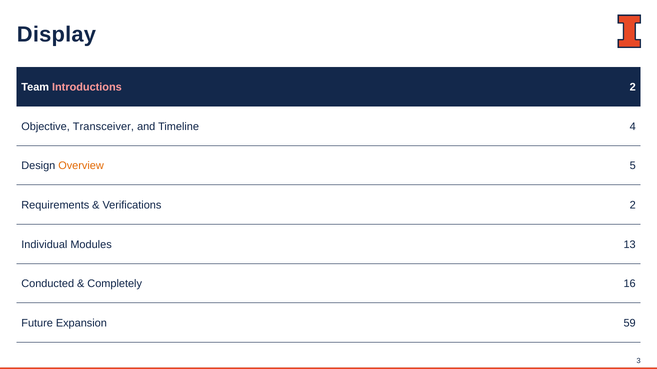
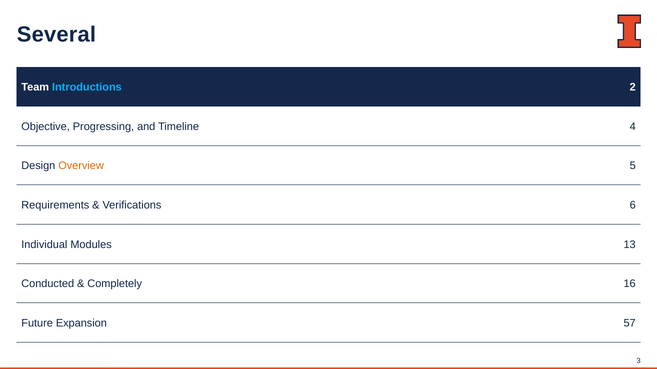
Display: Display -> Several
Introductions colour: pink -> light blue
Transceiver: Transceiver -> Progressing
Verifications 2: 2 -> 6
59: 59 -> 57
